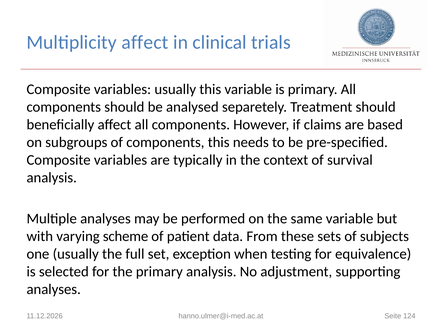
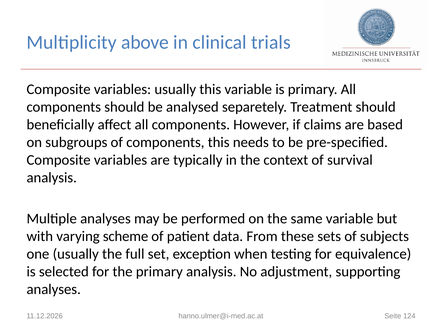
Multiplicity affect: affect -> above
